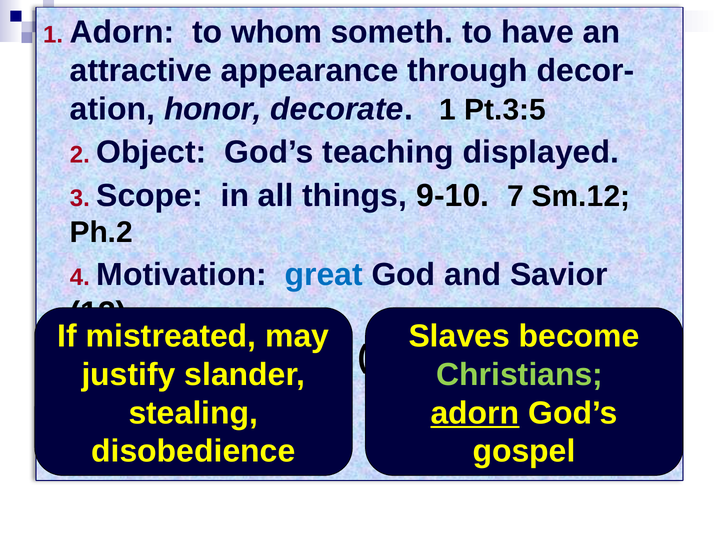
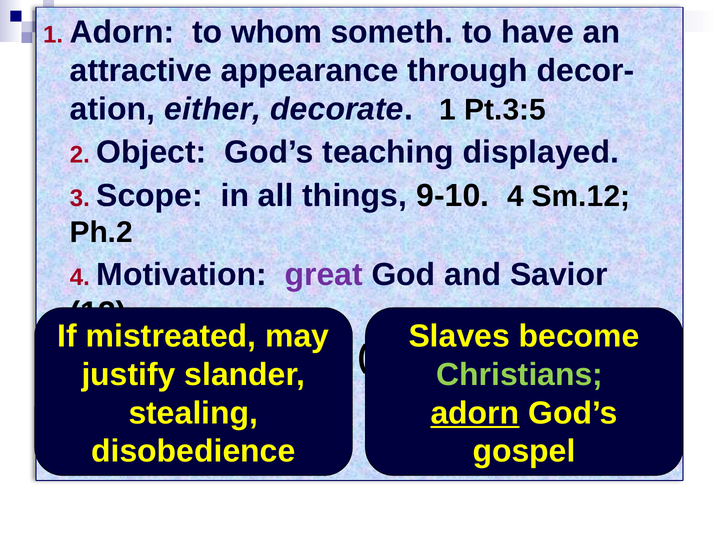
honor: honor -> either
9-10 7: 7 -> 4
great colour: blue -> purple
